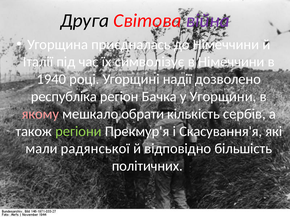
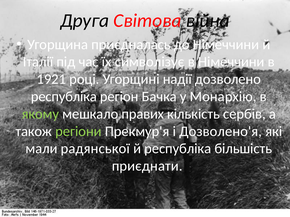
війна colour: purple -> black
1940: 1940 -> 1921
Угорщини: Угорщини -> Монархію
якому colour: pink -> light green
обрати: обрати -> правих
Скасування'я: Скасування'я -> Дозволено'я
й відповідно: відповідно -> республіка
політичних: політичних -> приєднати
